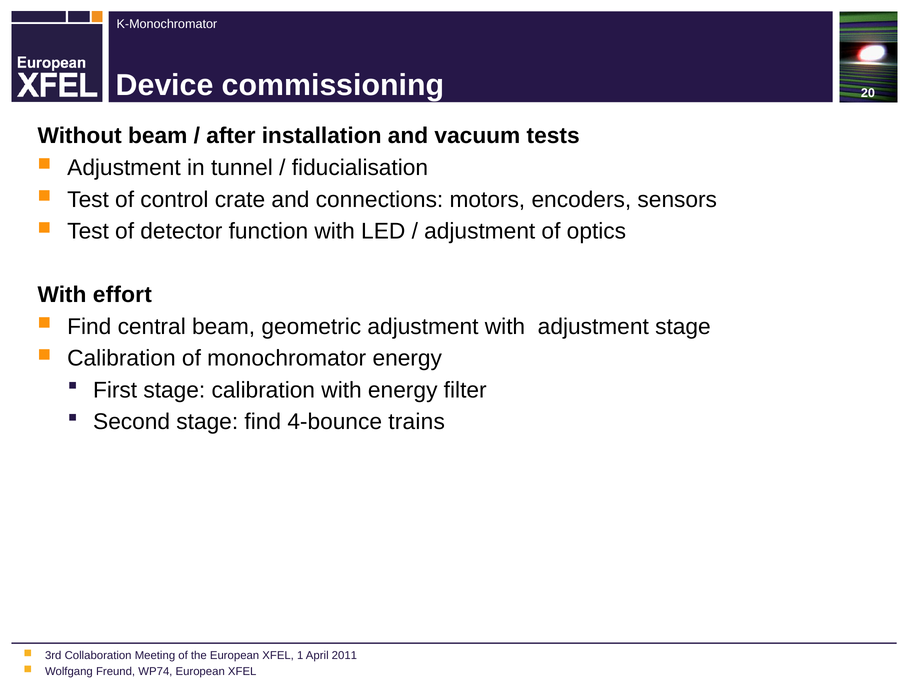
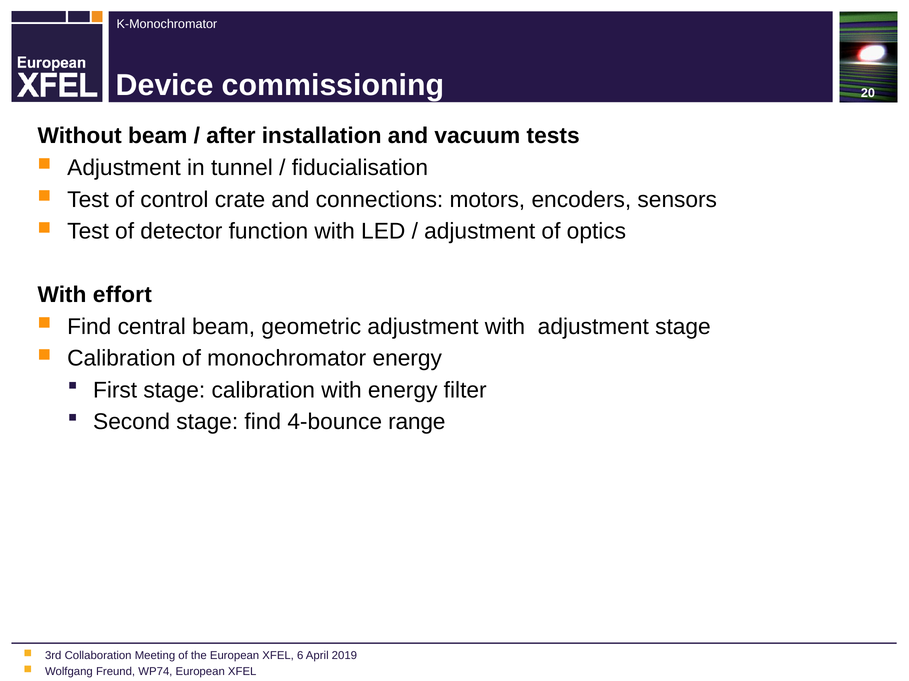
trains: trains -> range
1: 1 -> 6
2011: 2011 -> 2019
